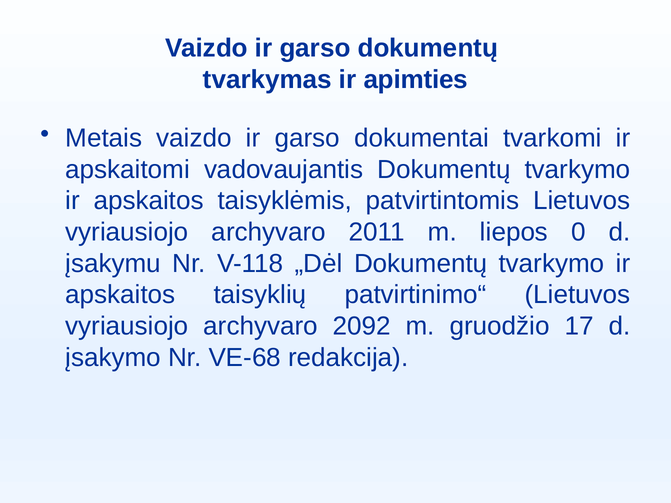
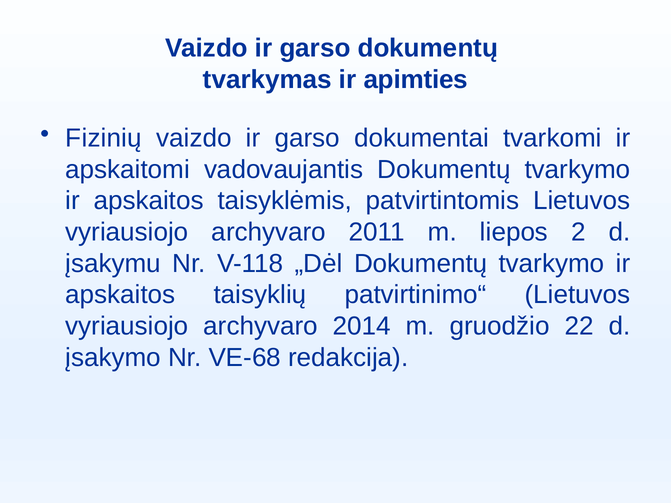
Metais: Metais -> Fizinių
0: 0 -> 2
2092: 2092 -> 2014
17: 17 -> 22
